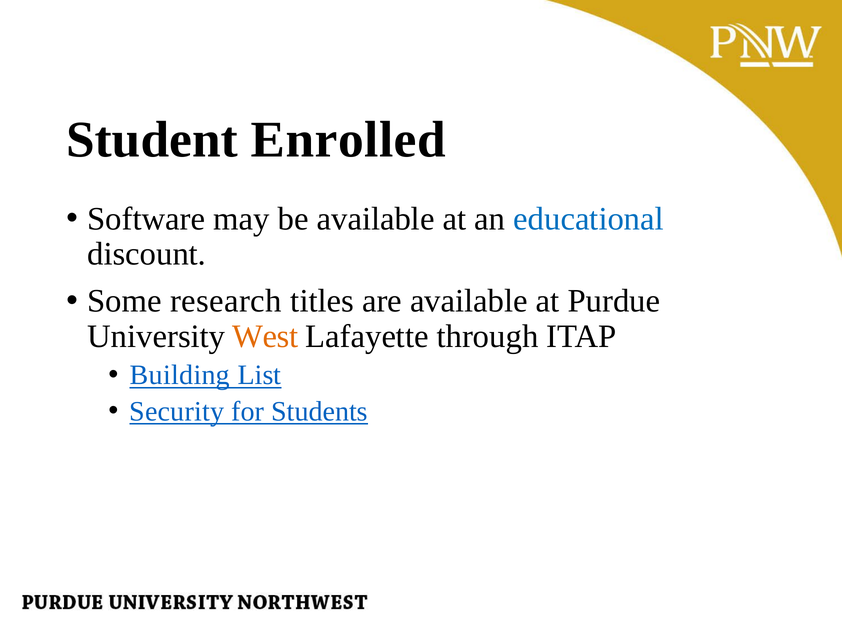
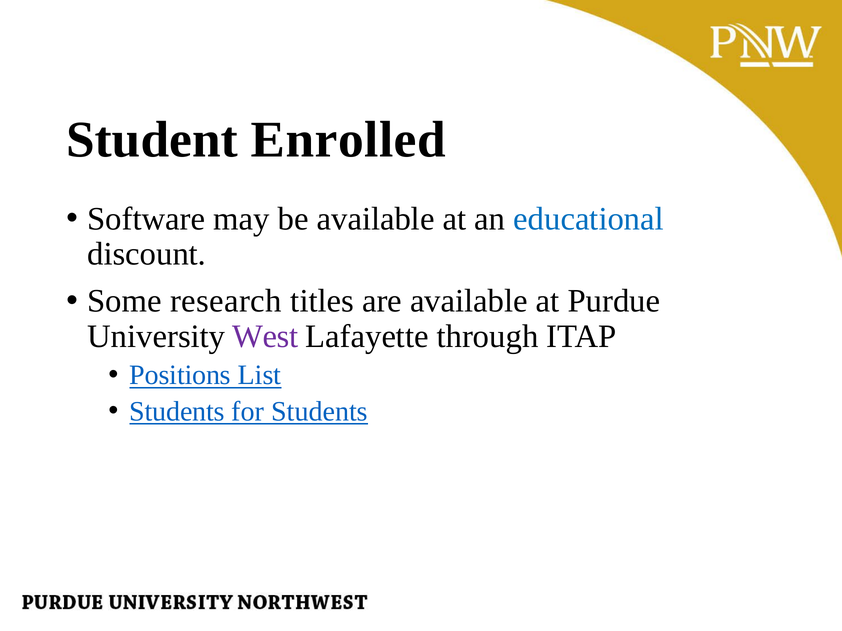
West colour: orange -> purple
Building: Building -> Positions
Security at (177, 412): Security -> Students
